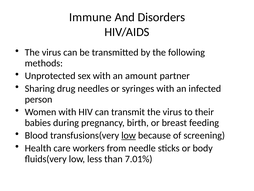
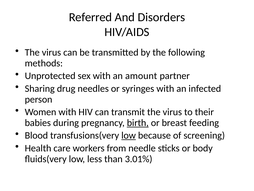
Immune: Immune -> Referred
birth underline: none -> present
7.01%: 7.01% -> 3.01%
